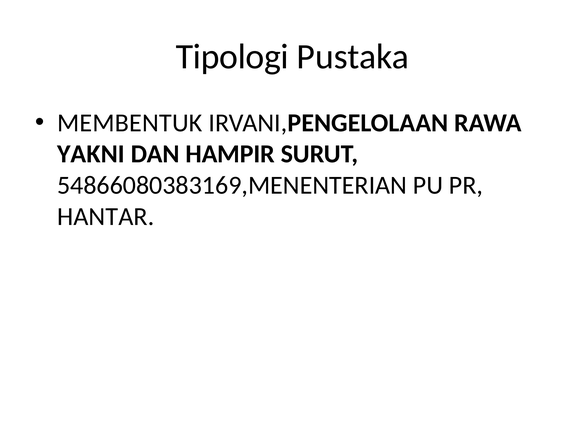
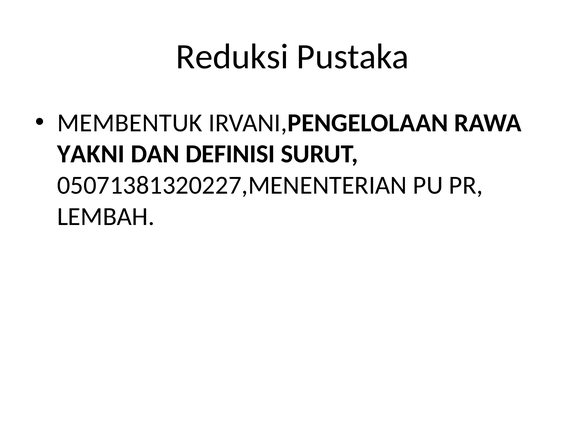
Tipologi: Tipologi -> Reduksi
HAMPIR: HAMPIR -> DEFINISI
54866080383169,MENENTERIAN: 54866080383169,MENENTERIAN -> 05071381320227,MENENTERIAN
HANTAR: HANTAR -> LEMBAH
